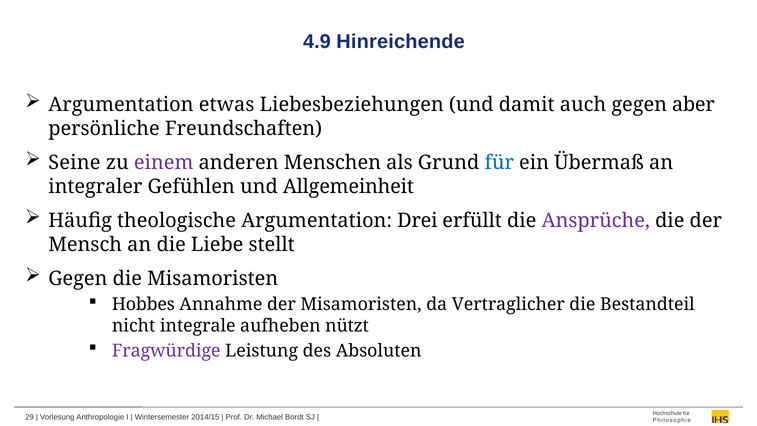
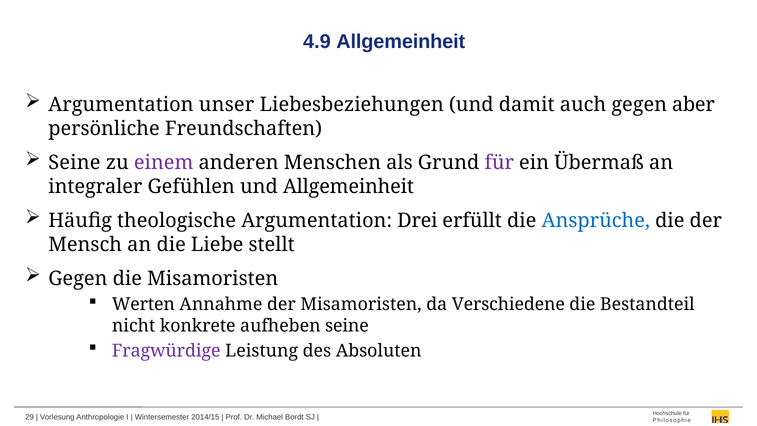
4.9 Hinreichende: Hinreichende -> Allgemeinheit
etwas: etwas -> unser
für at (499, 162) colour: blue -> purple
Ansprüche colour: purple -> blue
Hobbes: Hobbes -> Werten
Vertraglicher: Vertraglicher -> Verschiedene
integrale: integrale -> konkrete
aufheben nützt: nützt -> seine
